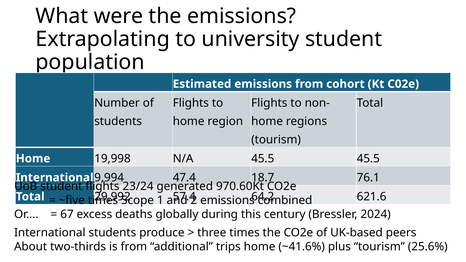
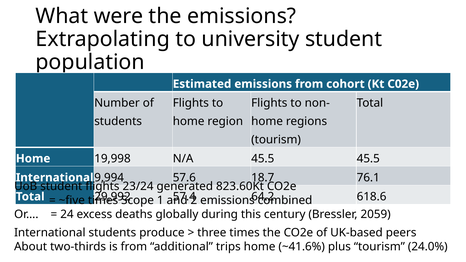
47.4: 47.4 -> 57.6
970.60Kt: 970.60Kt -> 823.60Kt
621.6: 621.6 -> 618.6
67: 67 -> 24
2024: 2024 -> 2059
25.6%: 25.6% -> 24.0%
